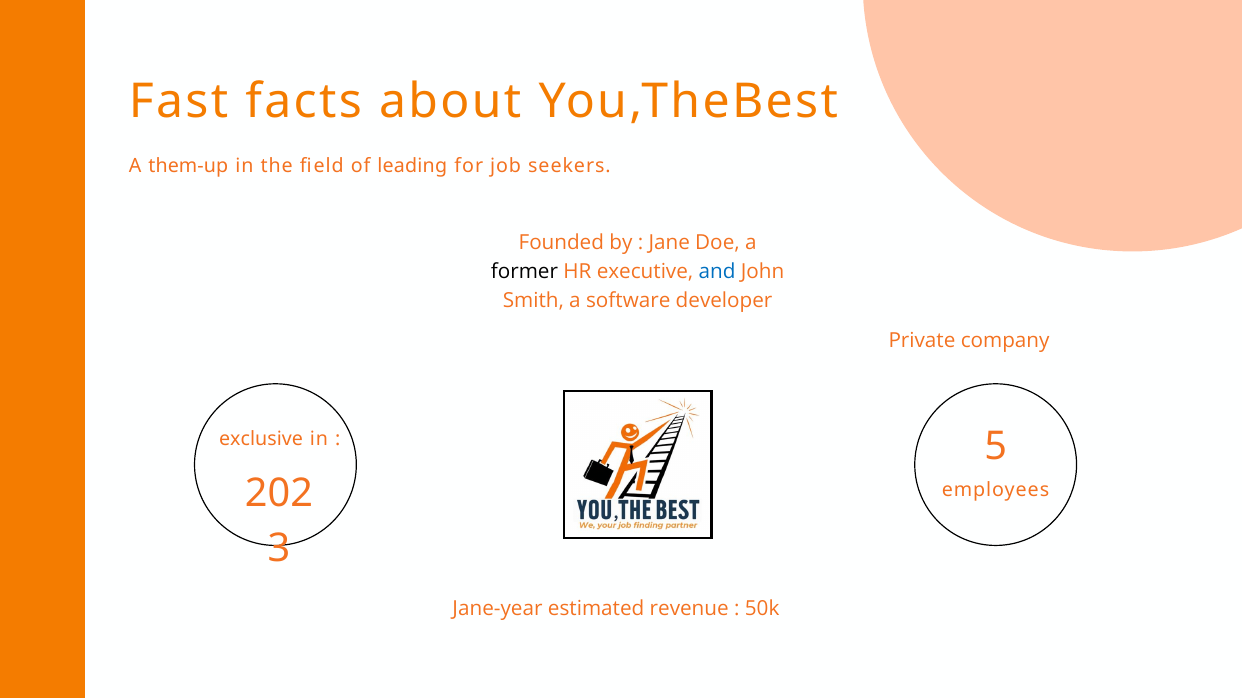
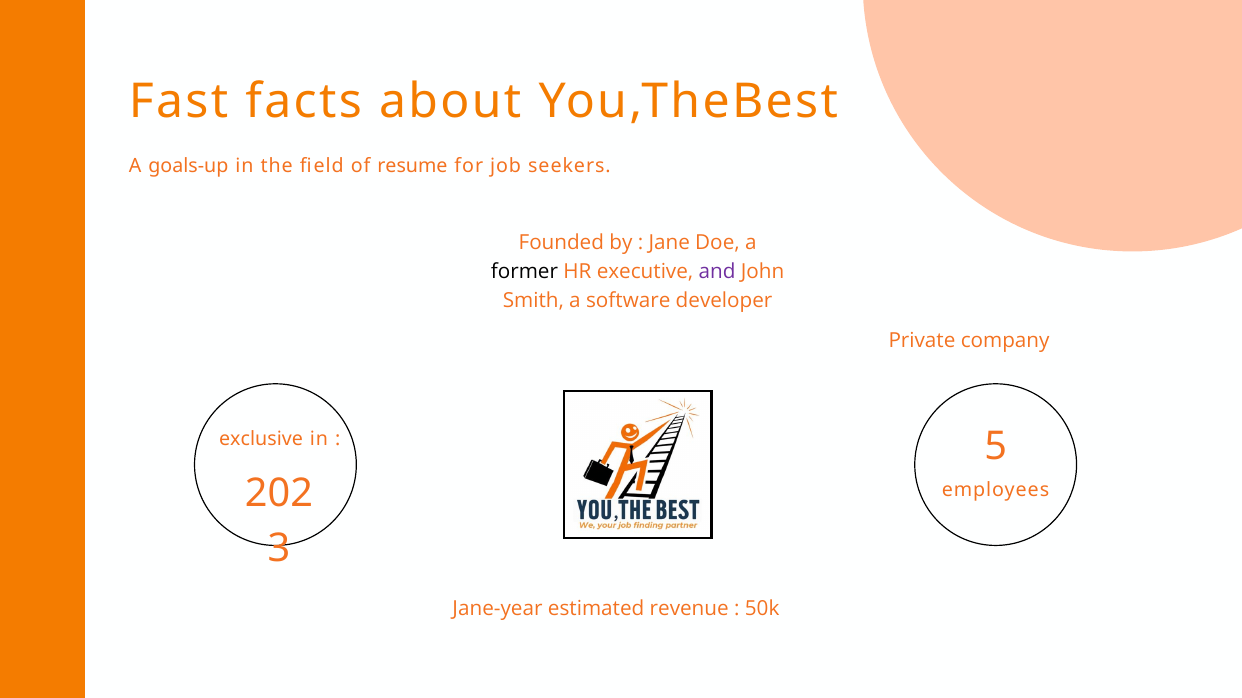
them-up: them-up -> goals-up
leading: leading -> resume
and colour: blue -> purple
